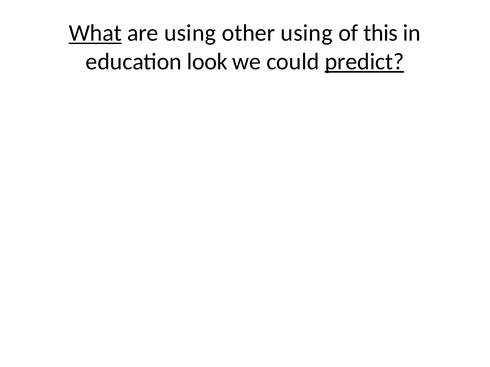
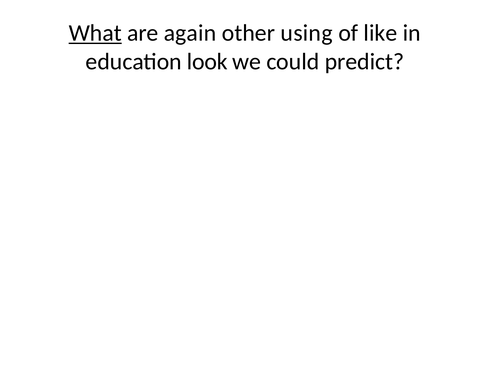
are using: using -> again
this: this -> like
predict underline: present -> none
